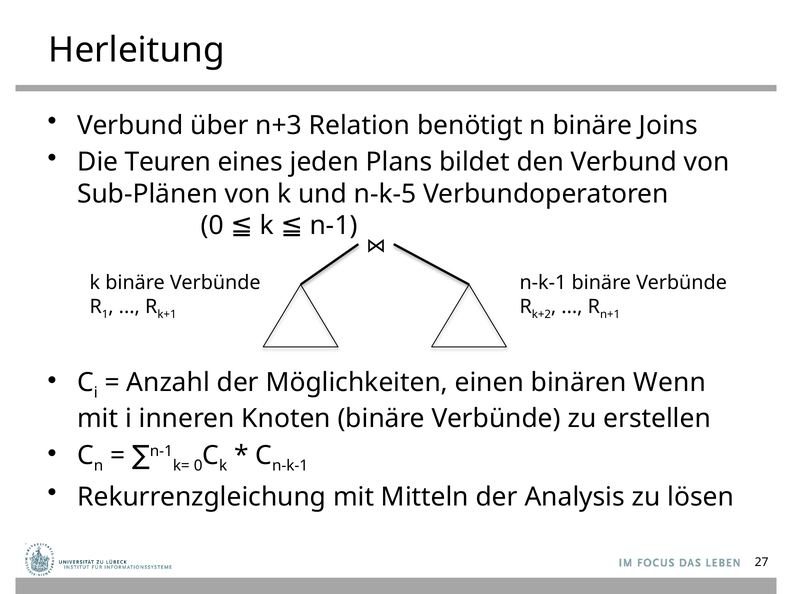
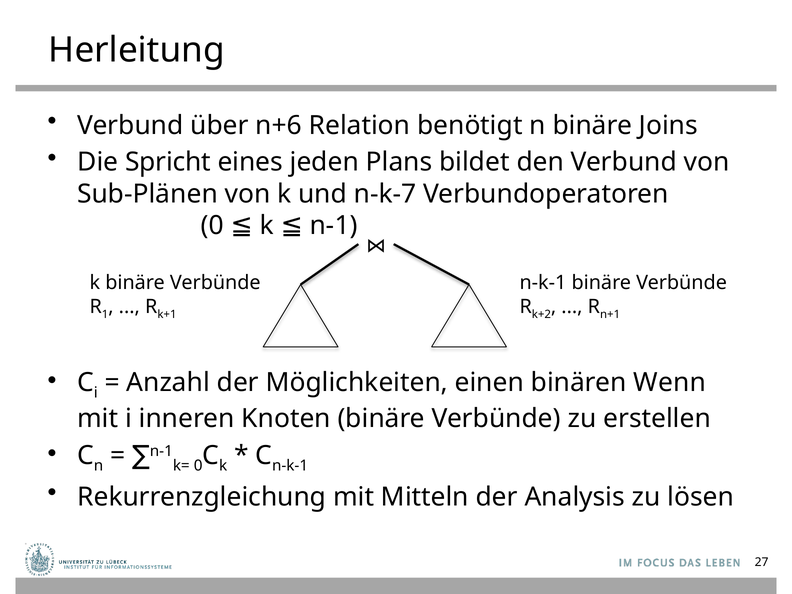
n+3: n+3 -> n+6
Teuren: Teuren -> Spricht
n-k-5: n-k-5 -> n-k-7
